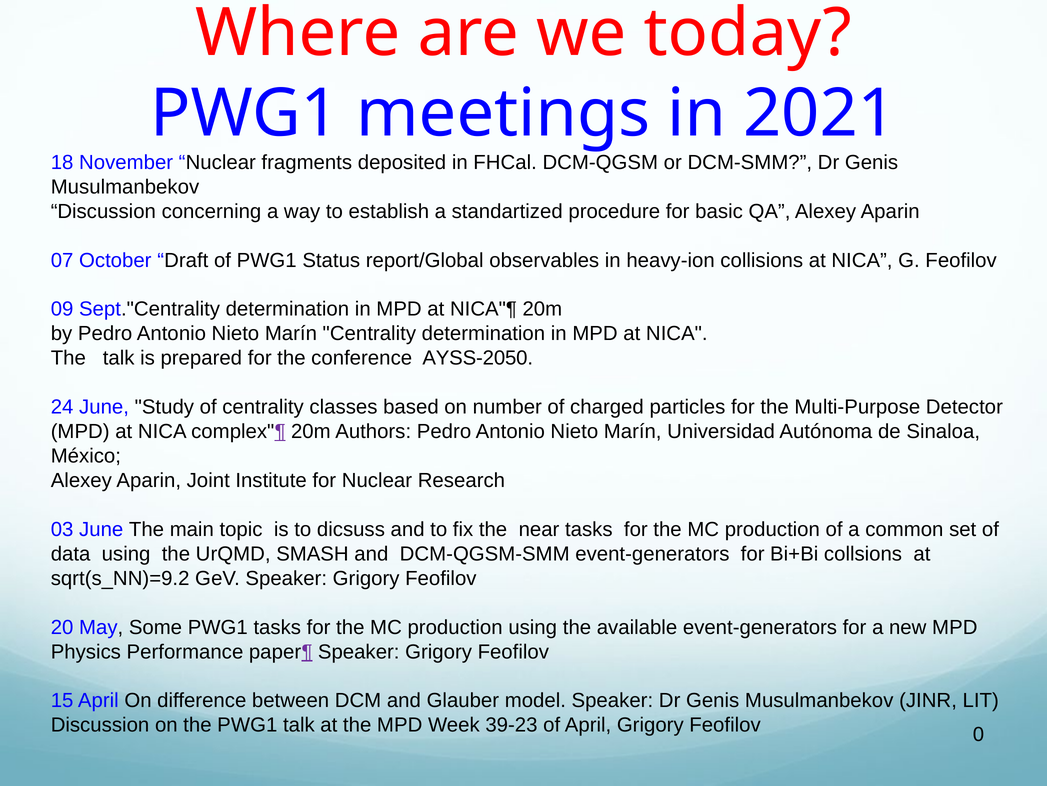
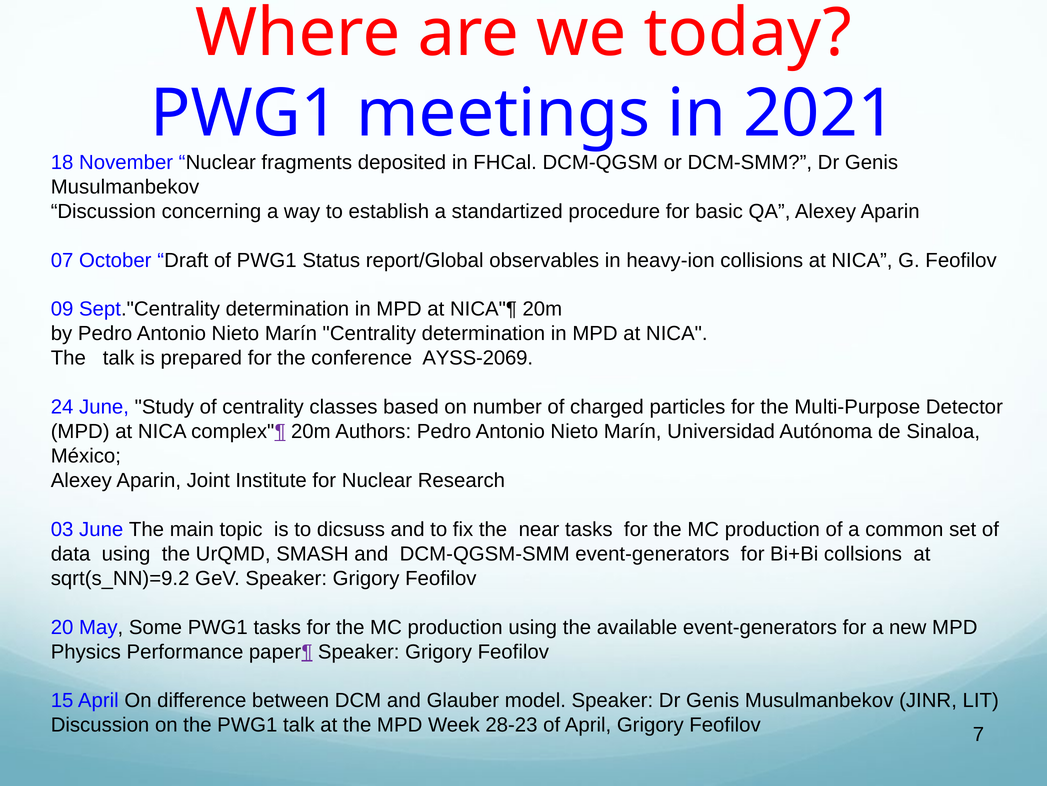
AYSS-2050: AYSS-2050 -> AYSS-2069
39-23: 39-23 -> 28-23
0: 0 -> 7
